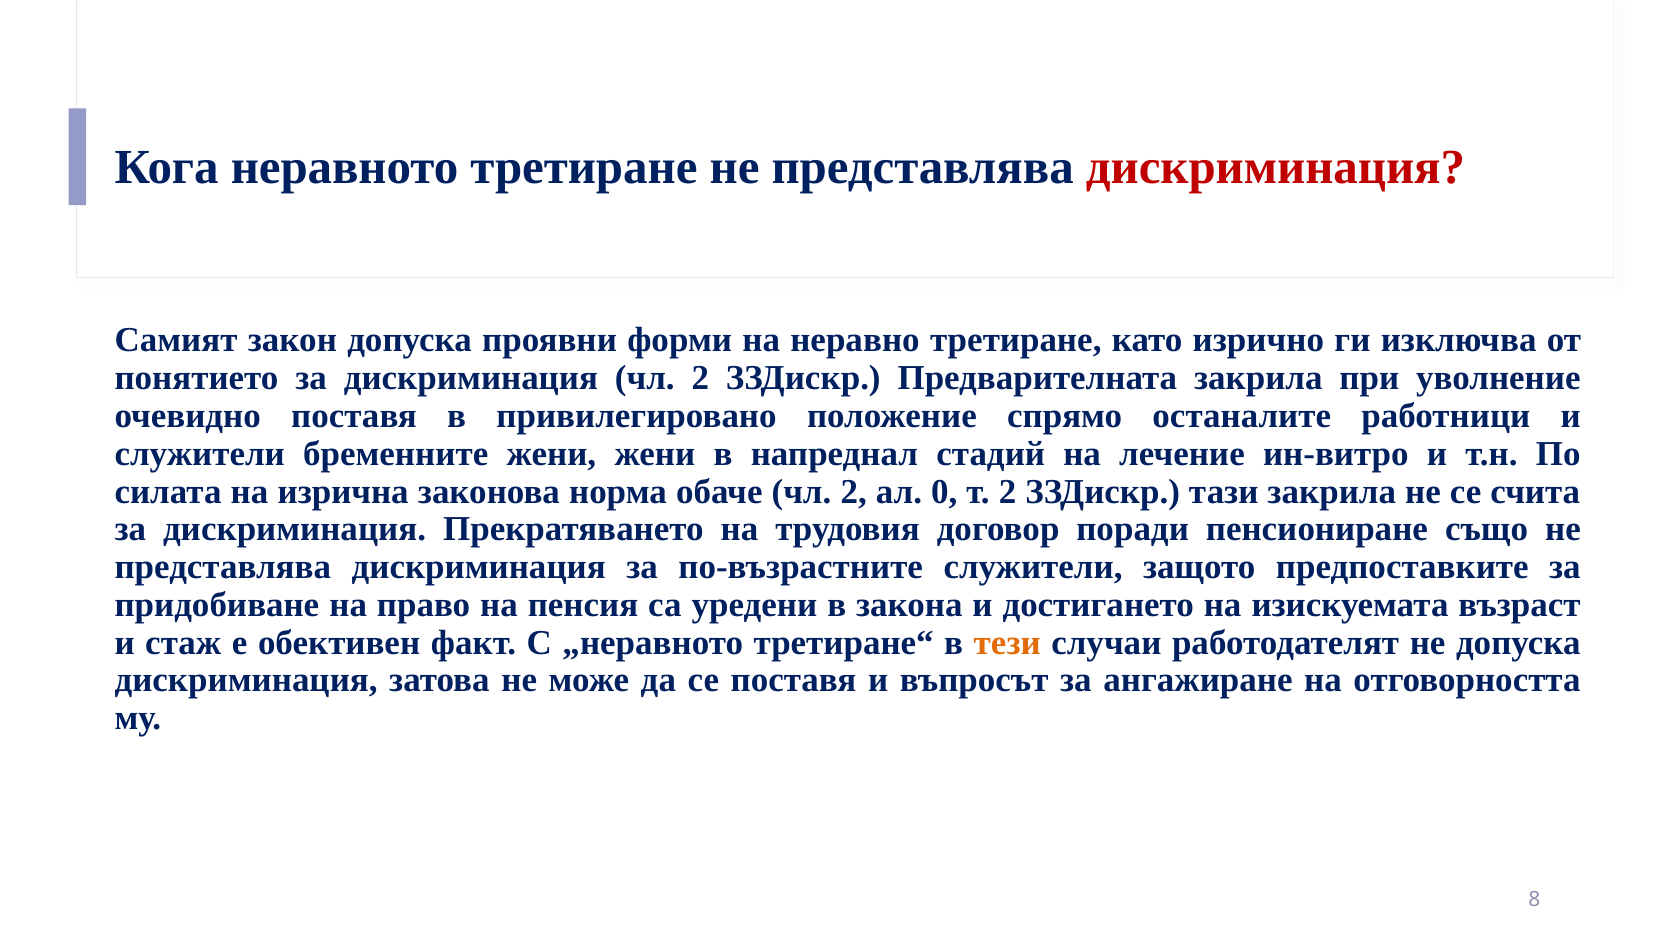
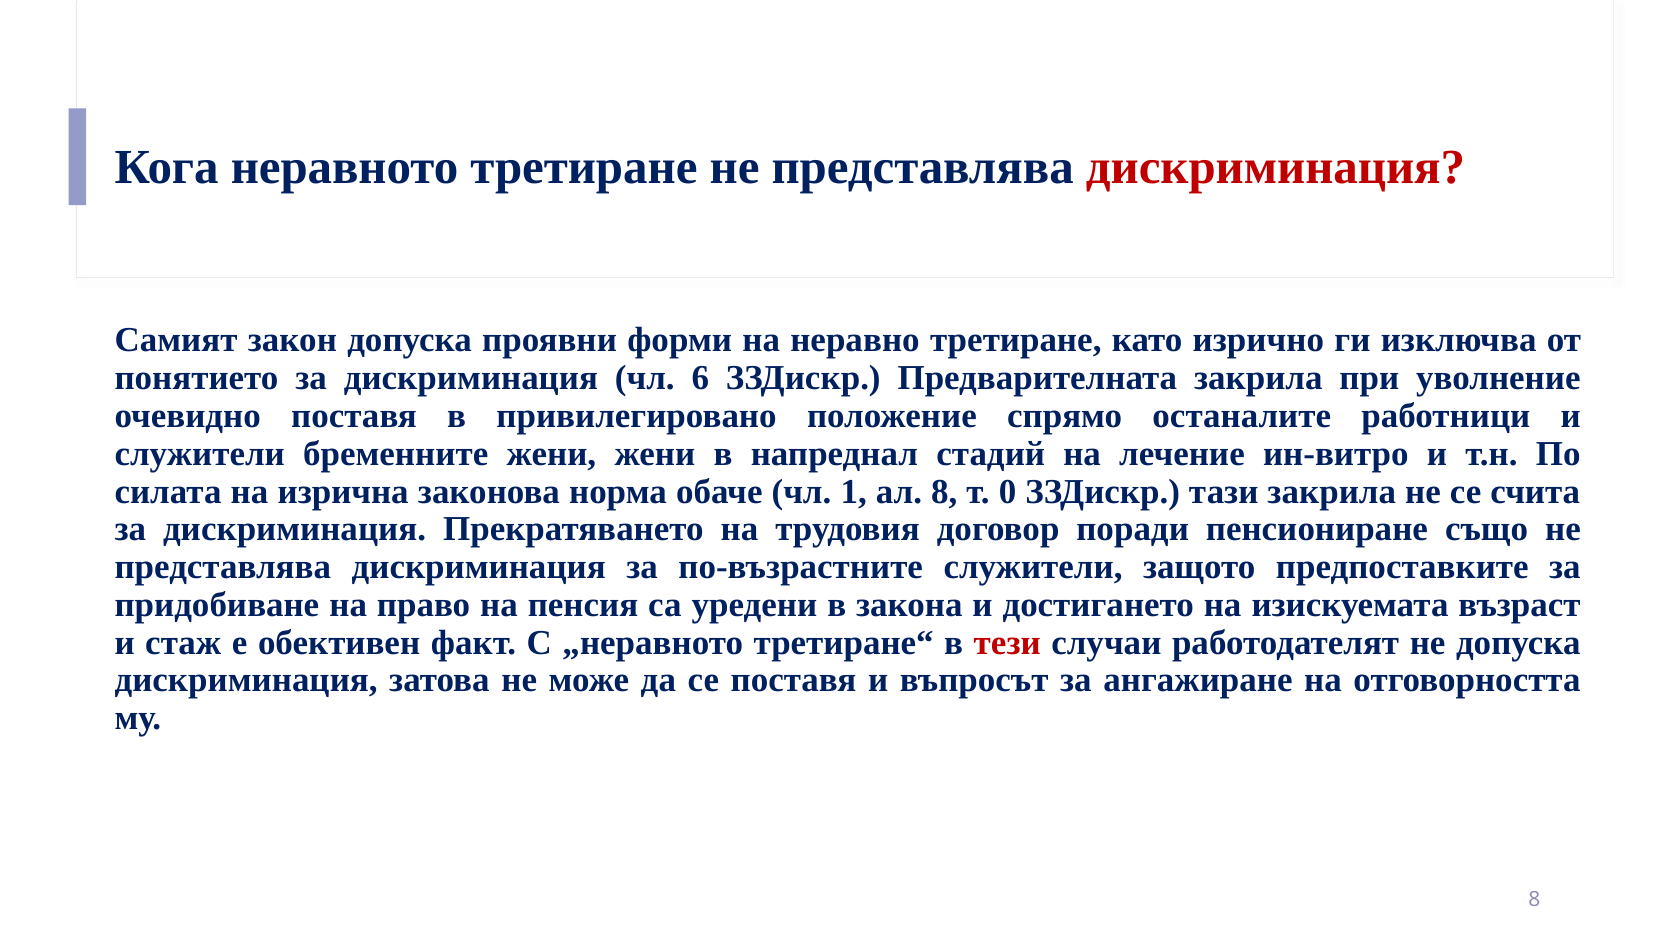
дискриминация чл 2: 2 -> 6
обаче чл 2: 2 -> 1
ал 0: 0 -> 8
т 2: 2 -> 0
тези colour: orange -> red
